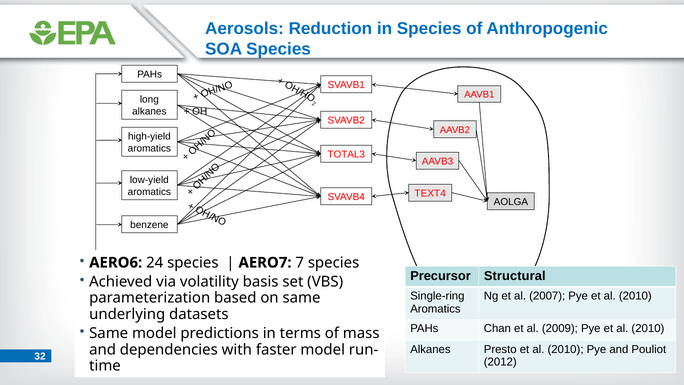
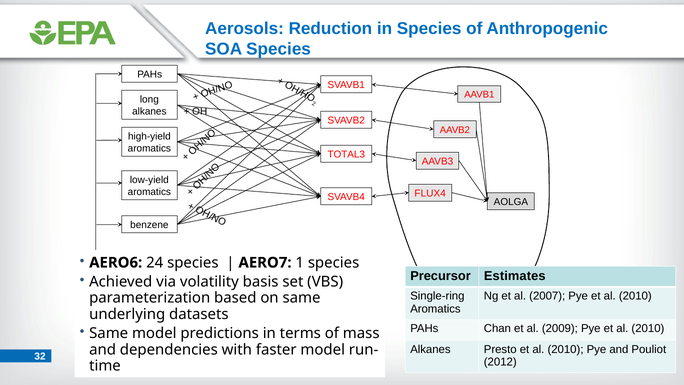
TEXT4: TEXT4 -> FLUX4
7: 7 -> 1
Structural: Structural -> Estimates
